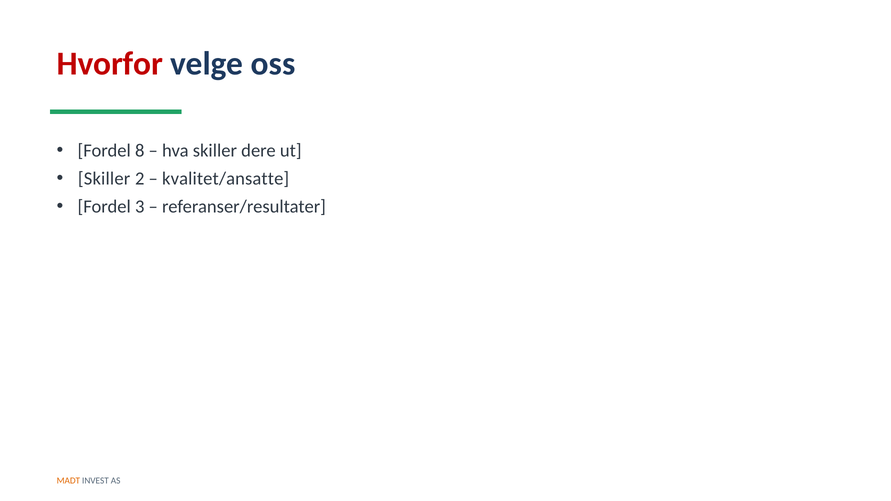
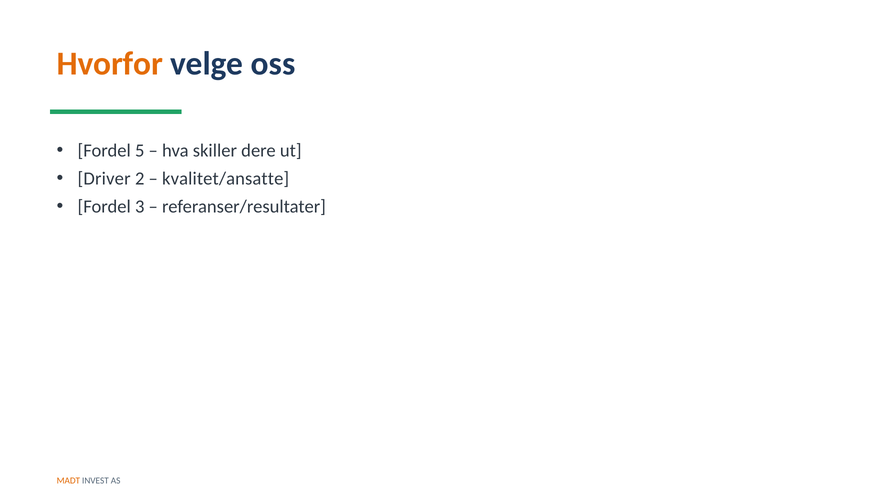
Hvorfor colour: red -> orange
8: 8 -> 5
Skiller at (104, 179): Skiller -> Driver
